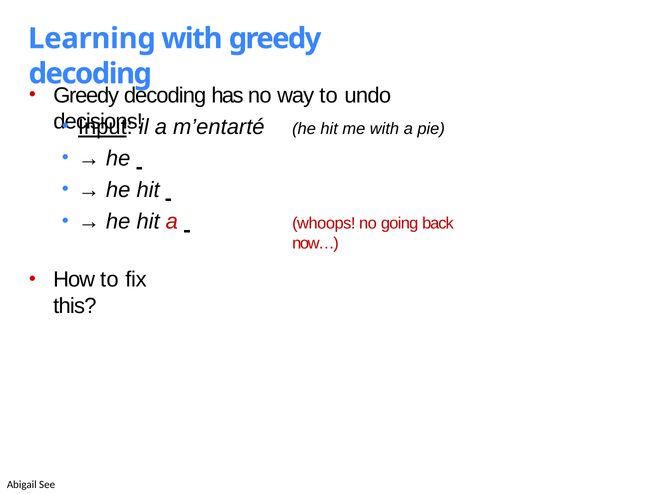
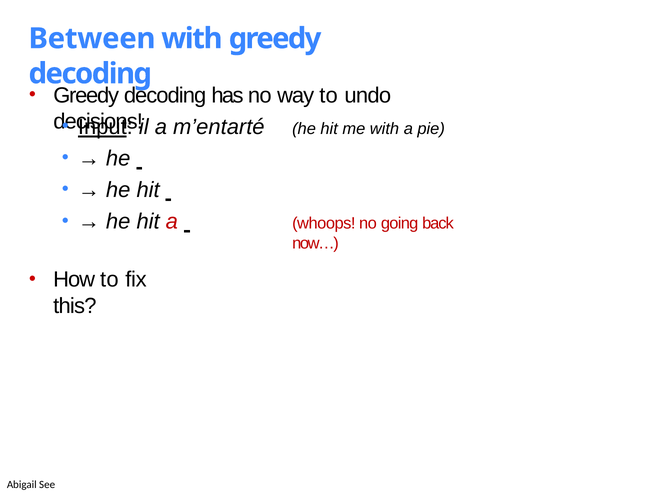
Learning: Learning -> Between
